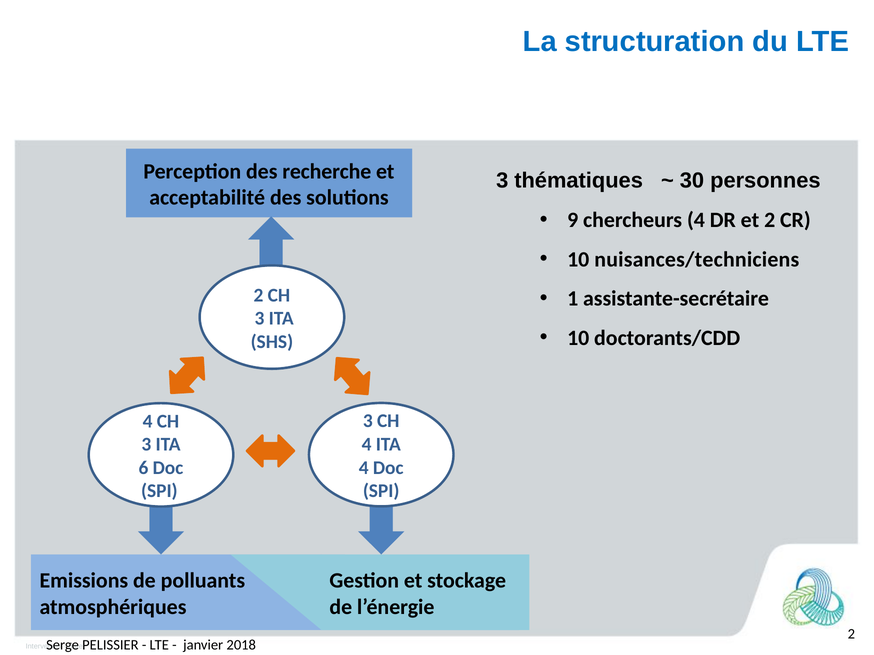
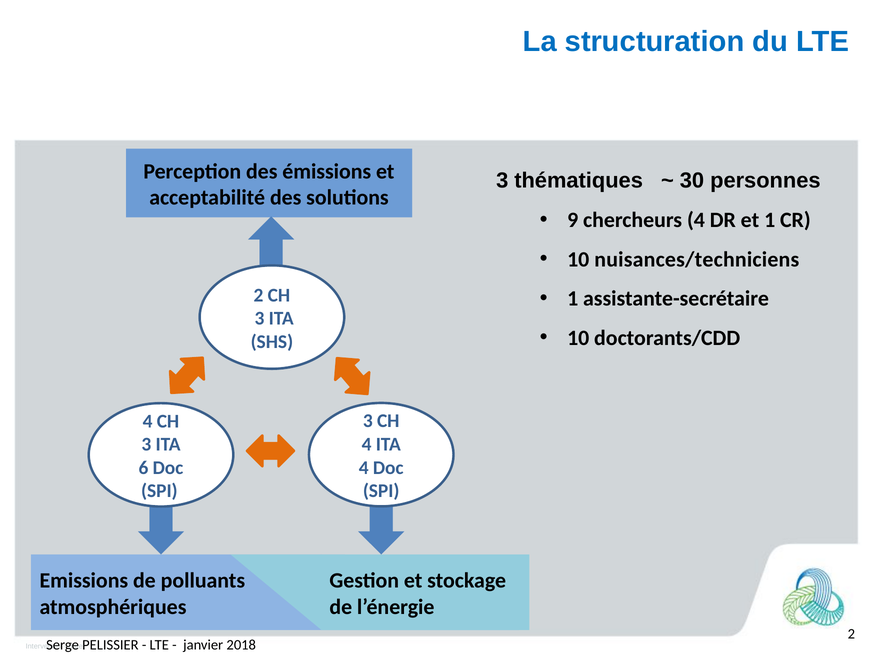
recherche: recherche -> émissions
et 2: 2 -> 1
